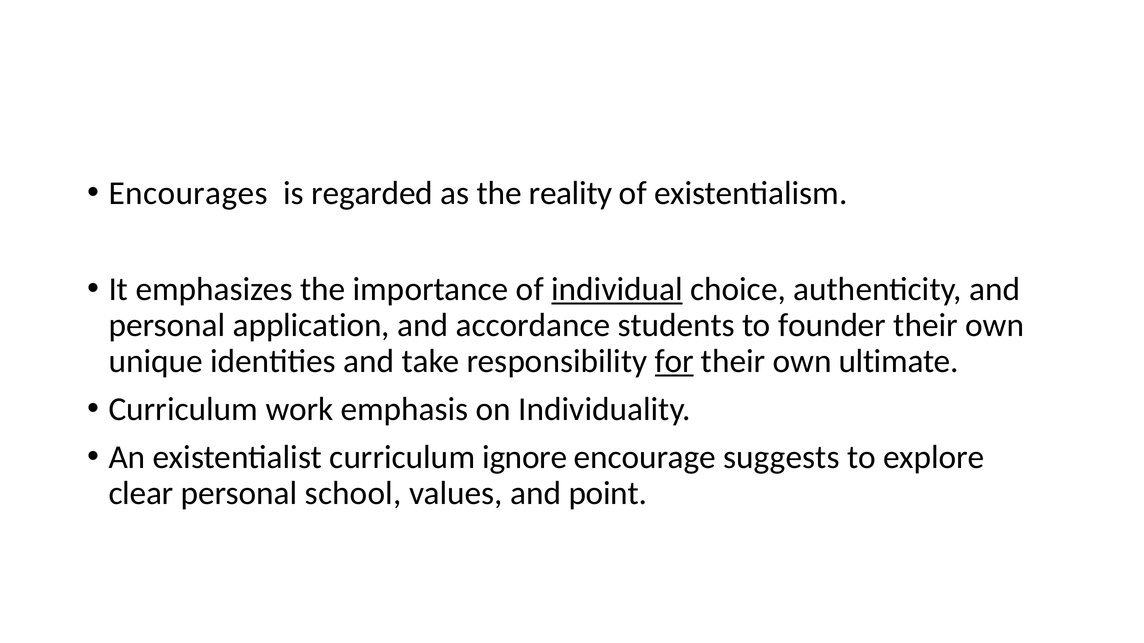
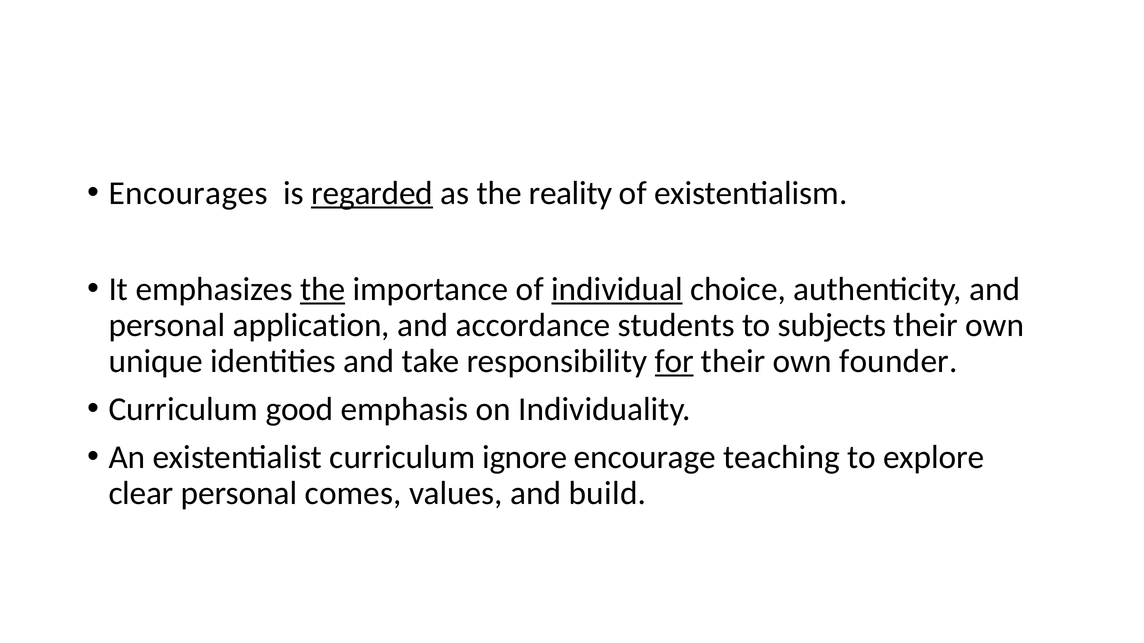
regarded underline: none -> present
the at (323, 289) underline: none -> present
founder: founder -> subjects
ultimate: ultimate -> founder
work: work -> good
suggests: suggests -> teaching
school: school -> comes
point: point -> build
